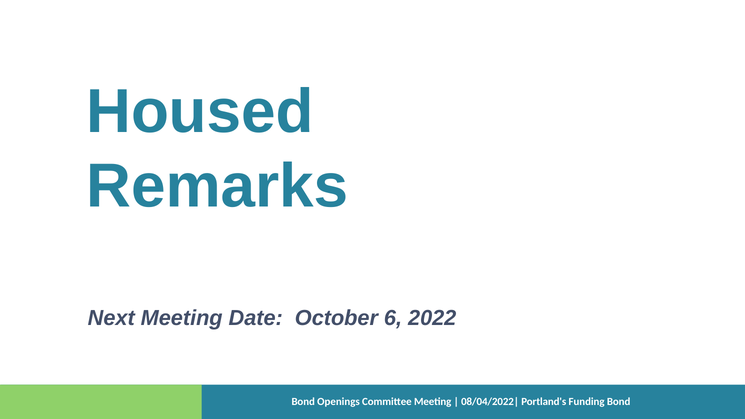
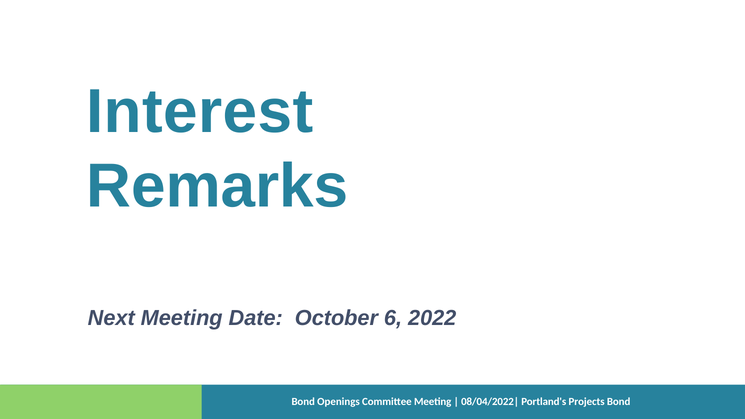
Housed: Housed -> Interest
Funding: Funding -> Projects
